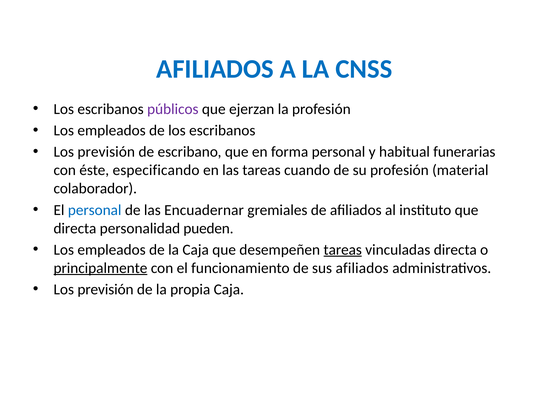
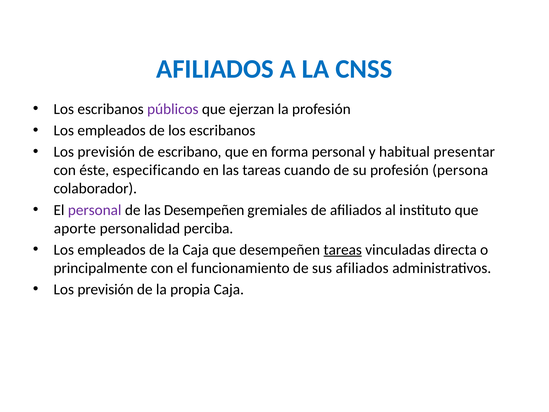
funerarias: funerarias -> presentar
material: material -> persona
personal at (95, 210) colour: blue -> purple
las Encuadernar: Encuadernar -> Desempeñen
directa at (75, 228): directa -> aporte
pueden: pueden -> perciba
principalmente underline: present -> none
